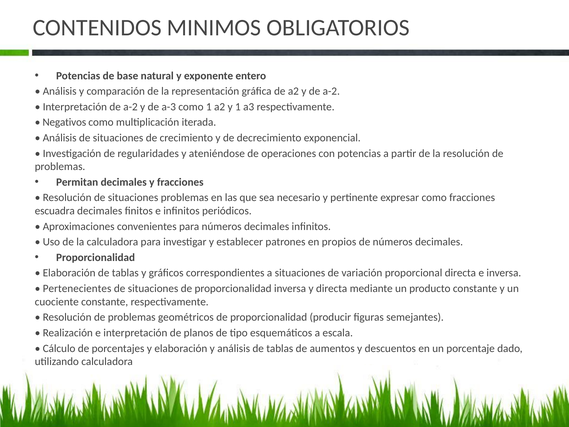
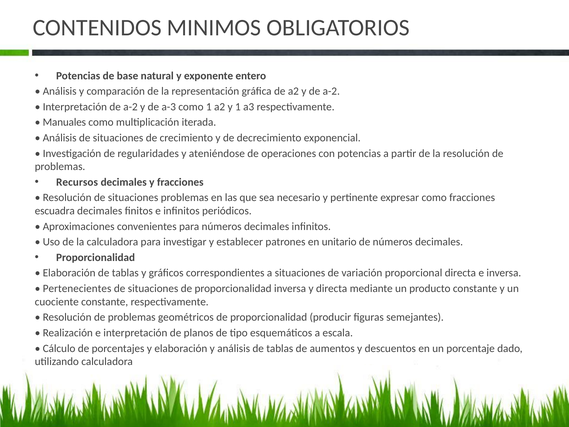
Negativos: Negativos -> Manuales
Permitan: Permitan -> Recursos
propios: propios -> unitario
